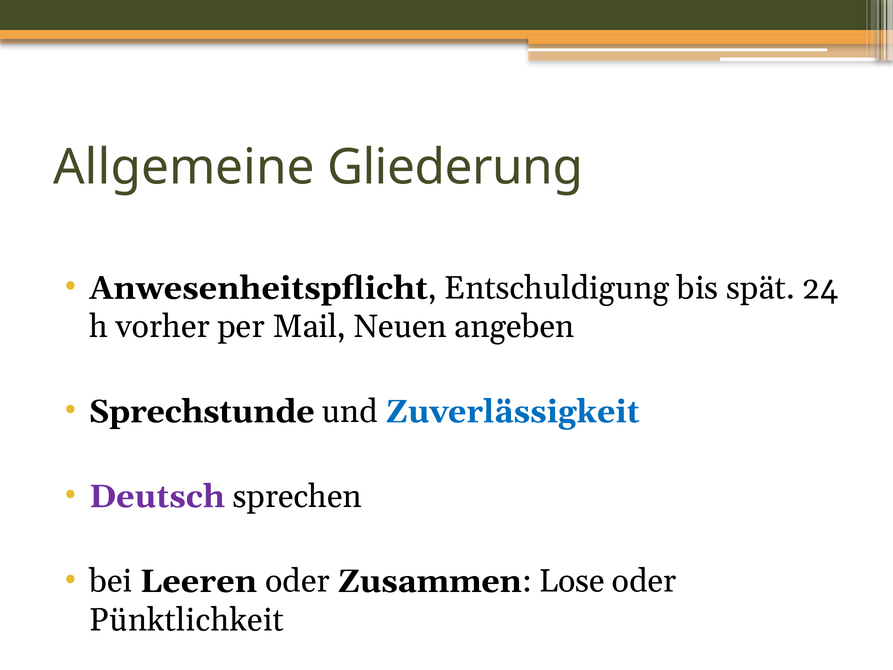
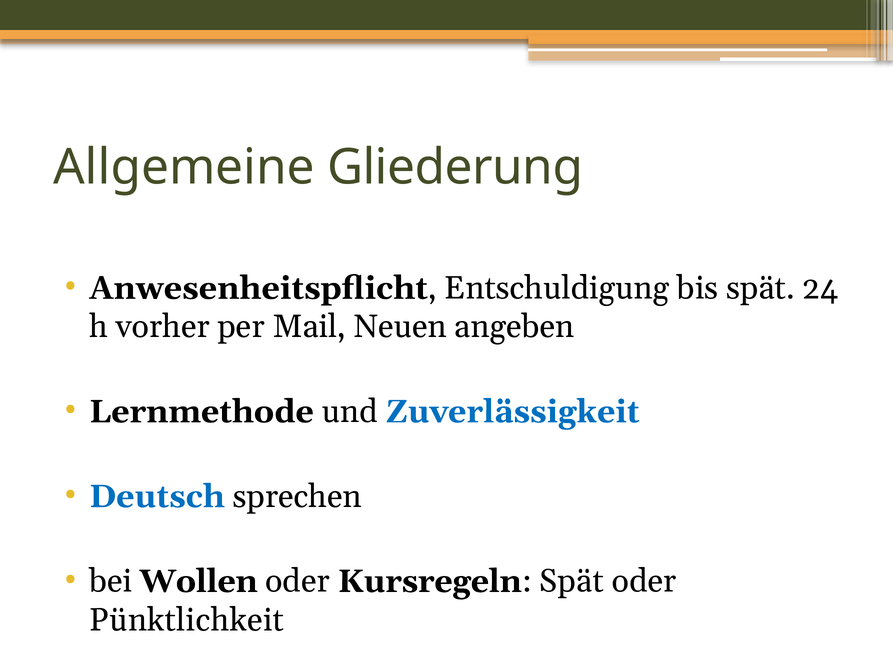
Sprechstunde: Sprechstunde -> Lernmethode
Deutsch colour: purple -> blue
Leeren: Leeren -> Wollen
Zusammen: Zusammen -> Kursregeln
Lose at (572, 581): Lose -> Spät
